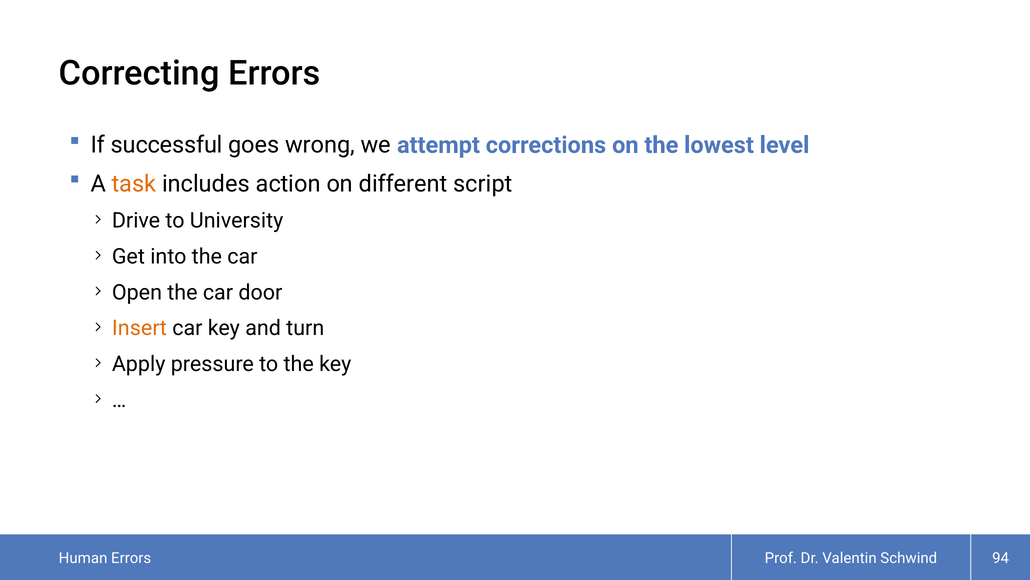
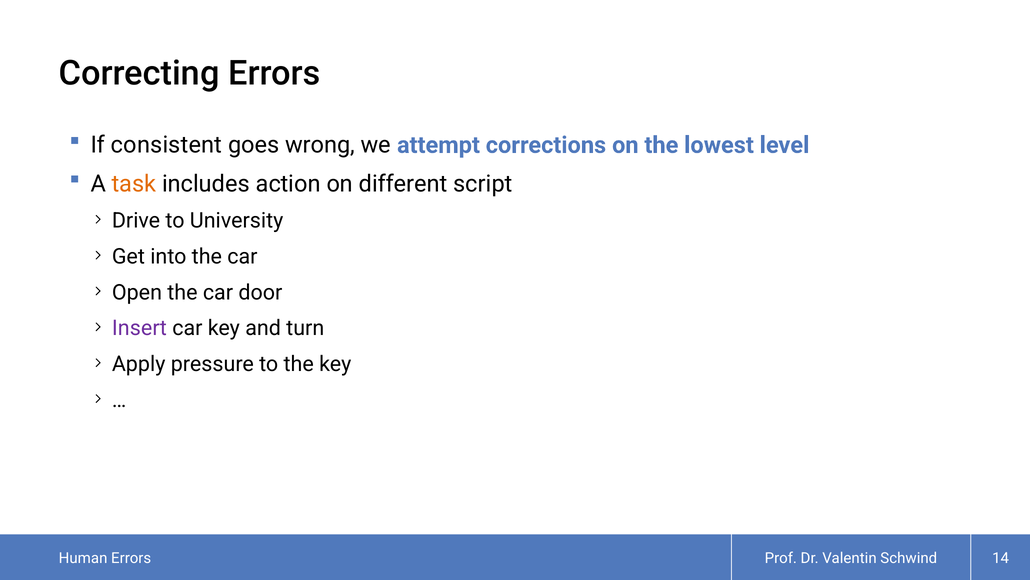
successful: successful -> consistent
Insert colour: orange -> purple
94: 94 -> 14
